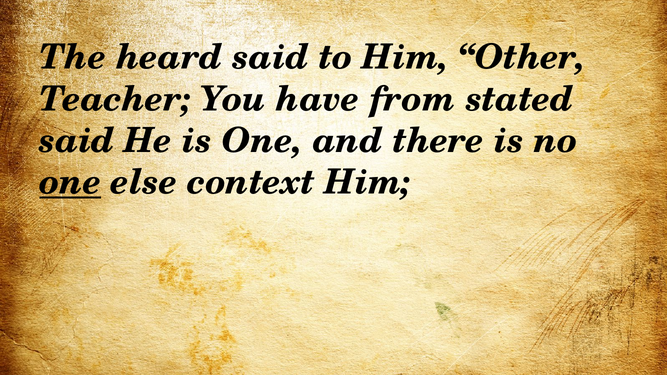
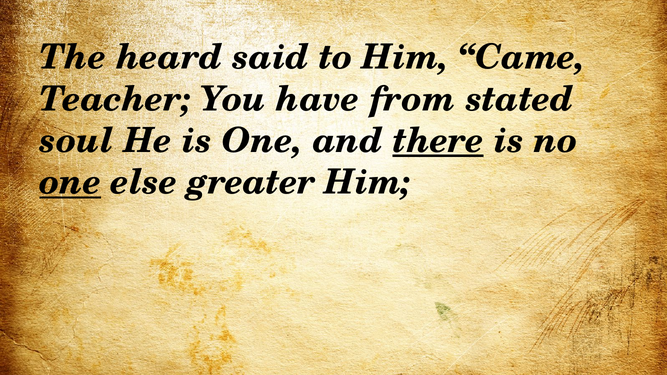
Other: Other -> Came
said at (77, 141): said -> soul
there underline: none -> present
context: context -> greater
